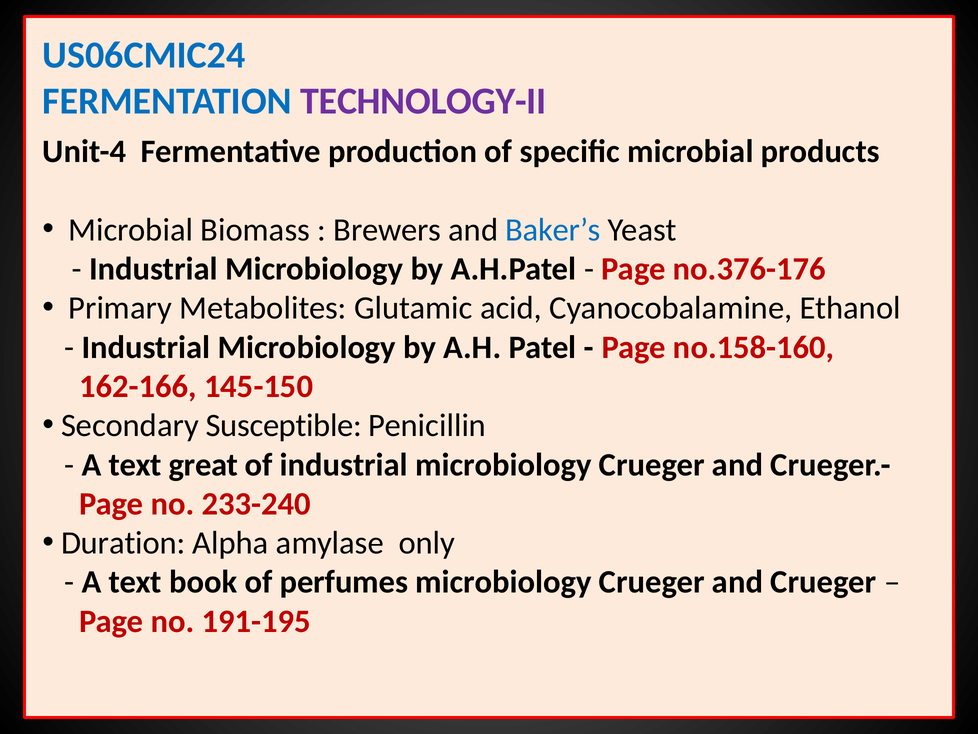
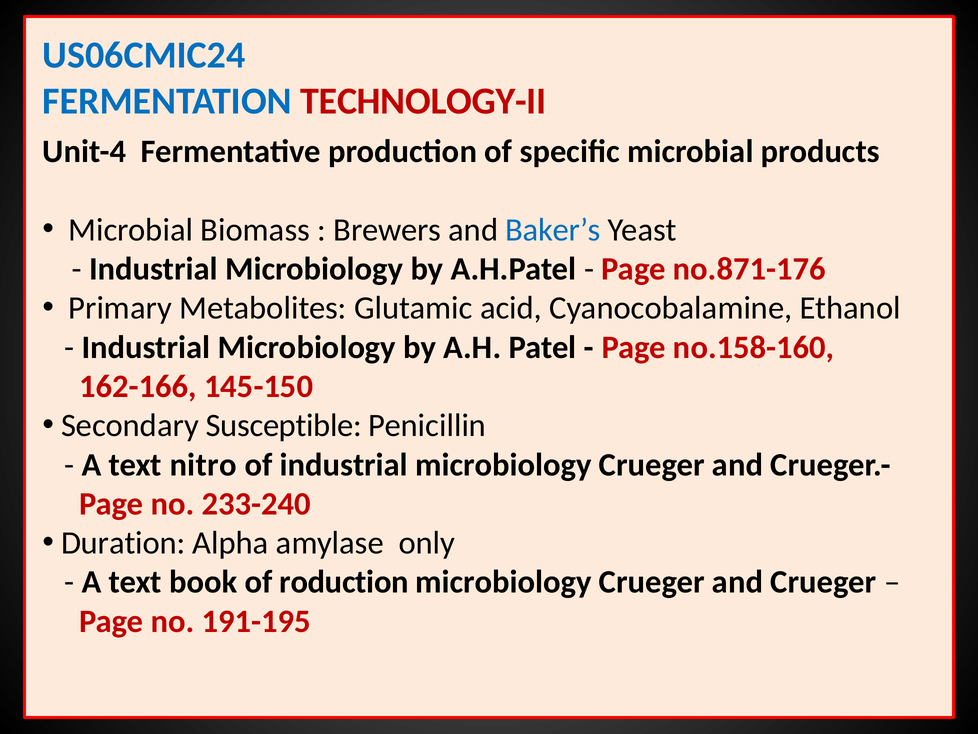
TECHNOLOGY-II colour: purple -> red
no.376-176: no.376-176 -> no.871-176
great: great -> nitro
perfumes: perfumes -> roduction
